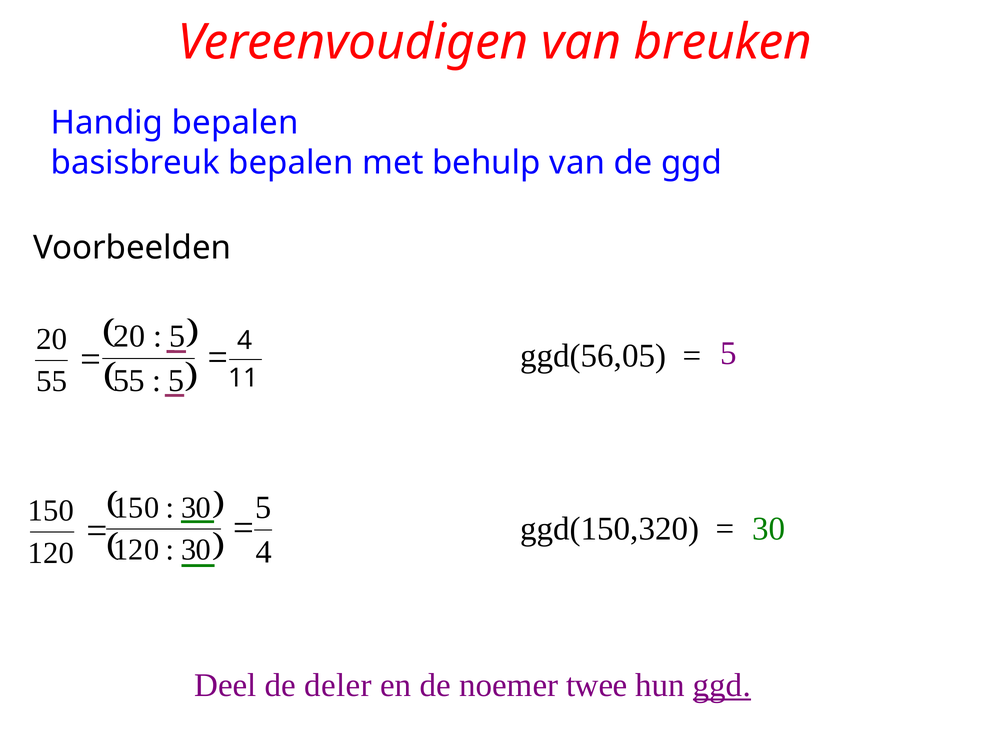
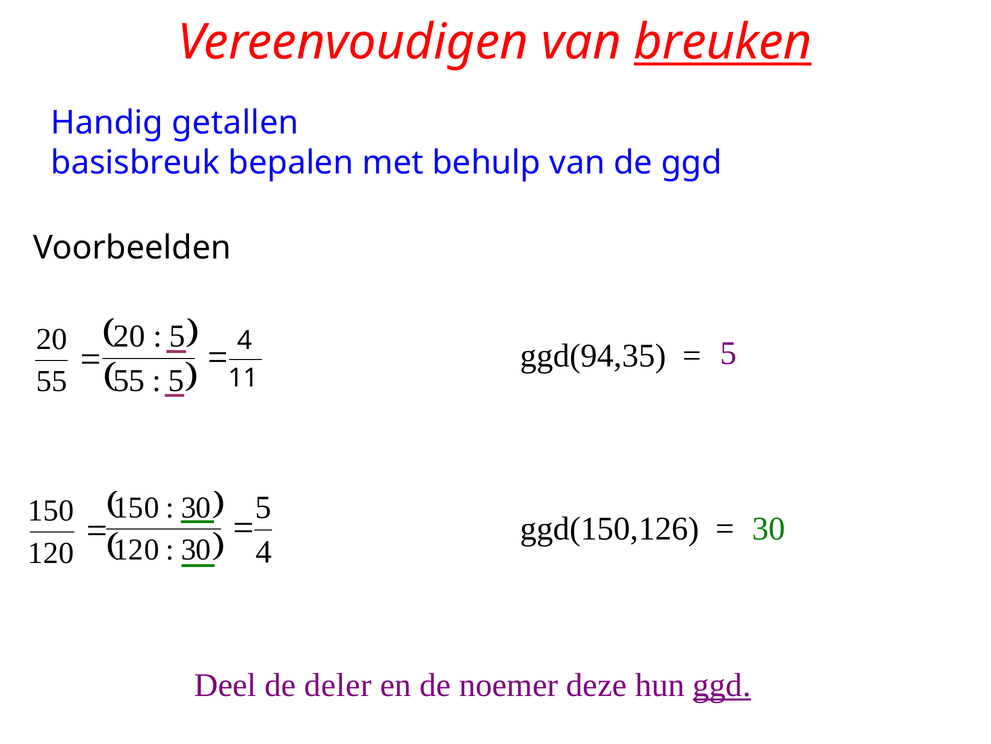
breuken underline: none -> present
Handig bepalen: bepalen -> getallen
ggd(56,05: ggd(56,05 -> ggd(94,35
ggd(150,320: ggd(150,320 -> ggd(150,126
twee: twee -> deze
